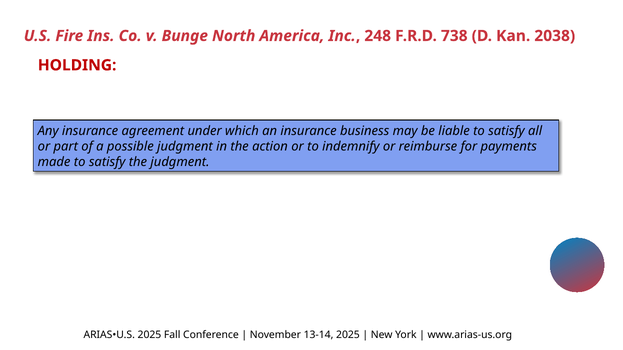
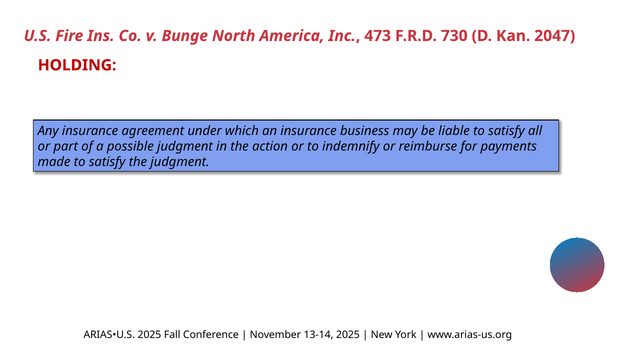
248: 248 -> 473
738: 738 -> 730
2038: 2038 -> 2047
